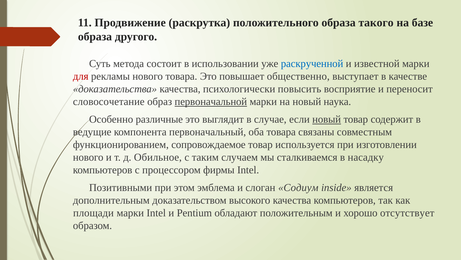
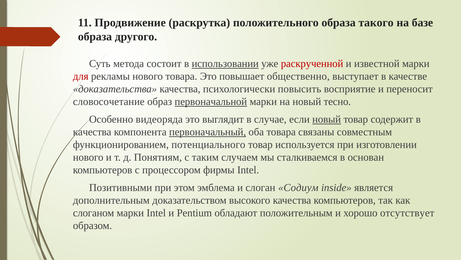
использовании underline: none -> present
раскрученной colour: blue -> red
наука: наука -> тесно
различные: различные -> видеоряда
ведущие at (92, 132): ведущие -> качества
первоначальный underline: none -> present
сопровождаемое: сопровождаемое -> потенциального
Обильное: Обильное -> Понятиям
насадку: насадку -> основан
площади: площади -> слоганом
